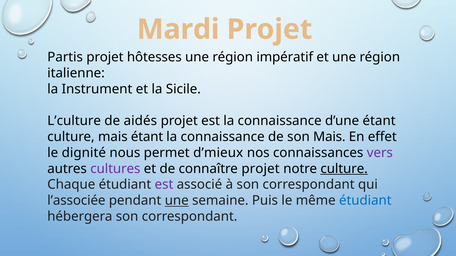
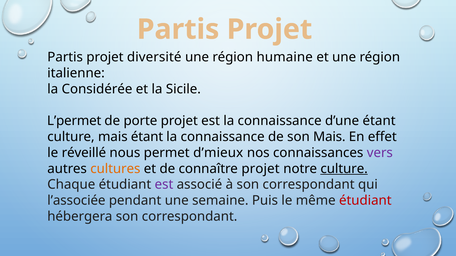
Mardi at (178, 29): Mardi -> Partis
hôtesses: hôtesses -> diversité
impératif: impératif -> humaine
Instrument: Instrument -> Considérée
L’culture: L’culture -> L’permet
aidés: aidés -> porte
dignité: dignité -> réveillé
cultures colour: purple -> orange
une at (177, 201) underline: present -> none
étudiant at (365, 201) colour: blue -> red
